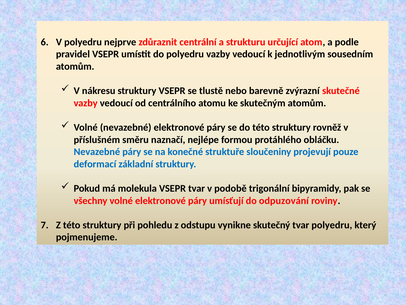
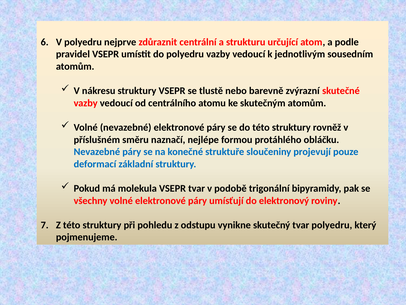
odpuzování: odpuzování -> elektronový
